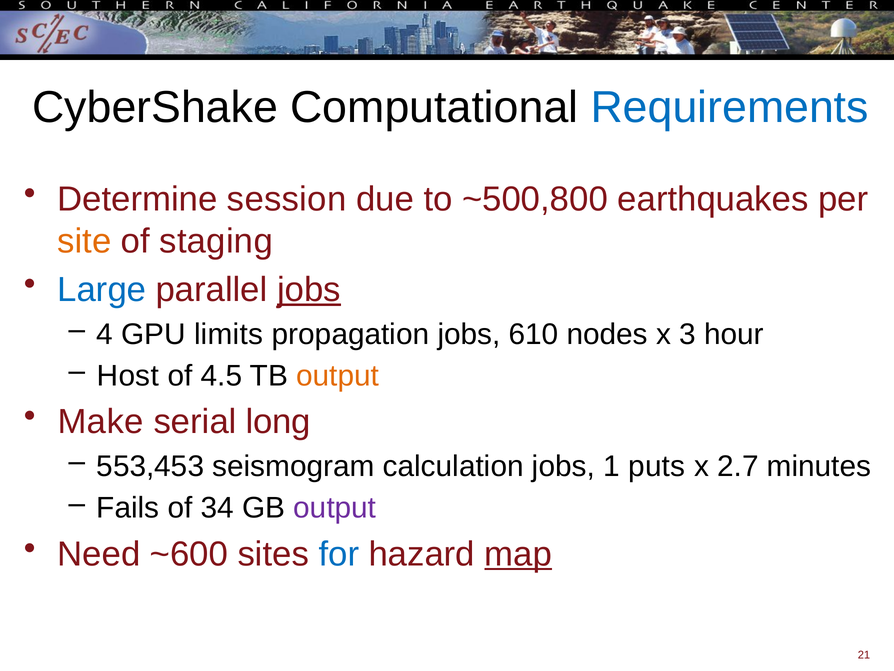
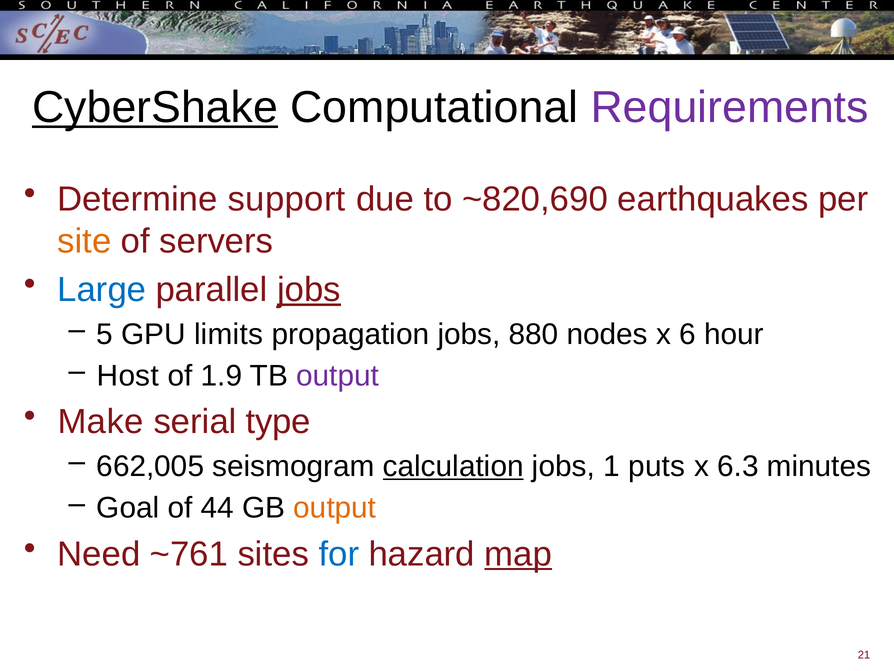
CyberShake underline: none -> present
Requirements colour: blue -> purple
session: session -> support
~500,800: ~500,800 -> ~820,690
staging: staging -> servers
4: 4 -> 5
610: 610 -> 880
3: 3 -> 6
4.5: 4.5 -> 1.9
output at (338, 376) colour: orange -> purple
long: long -> type
553,453: 553,453 -> 662,005
calculation underline: none -> present
2.7: 2.7 -> 6.3
Fails: Fails -> Goal
34: 34 -> 44
output at (335, 508) colour: purple -> orange
~600: ~600 -> ~761
